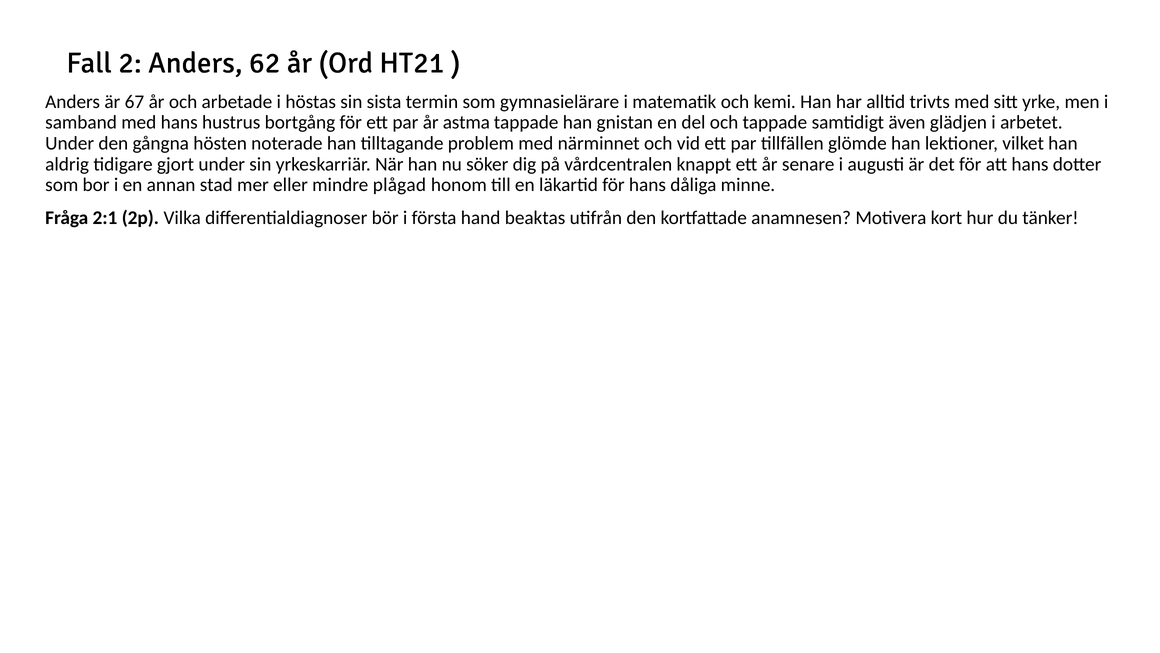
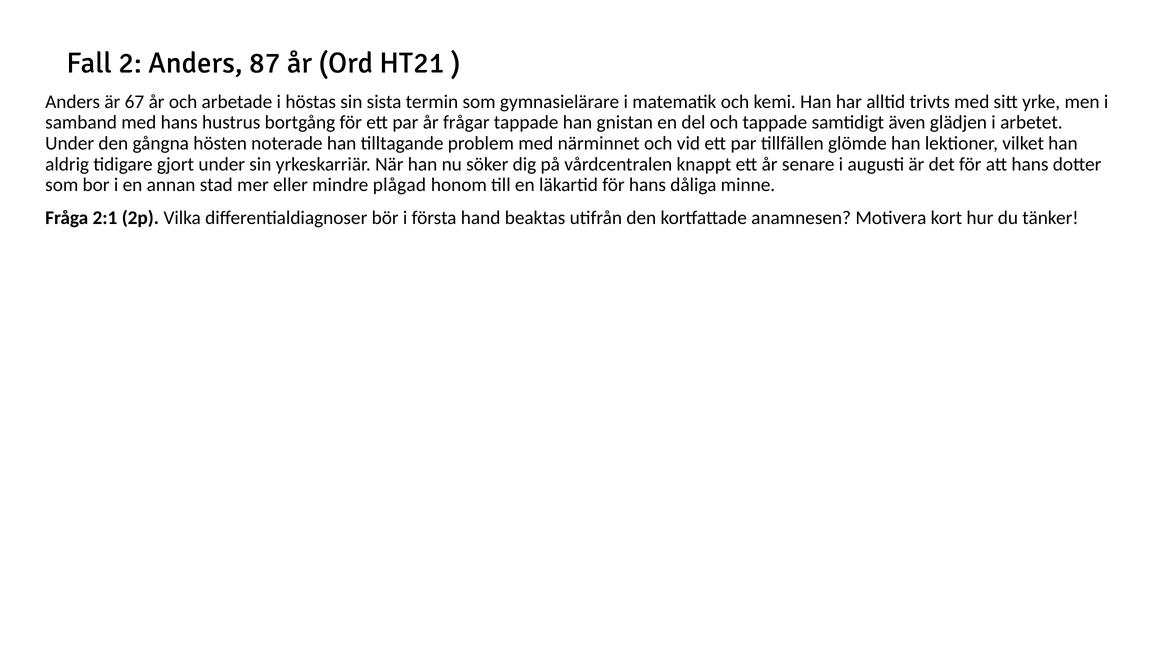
62: 62 -> 87
astma: astma -> frågar
